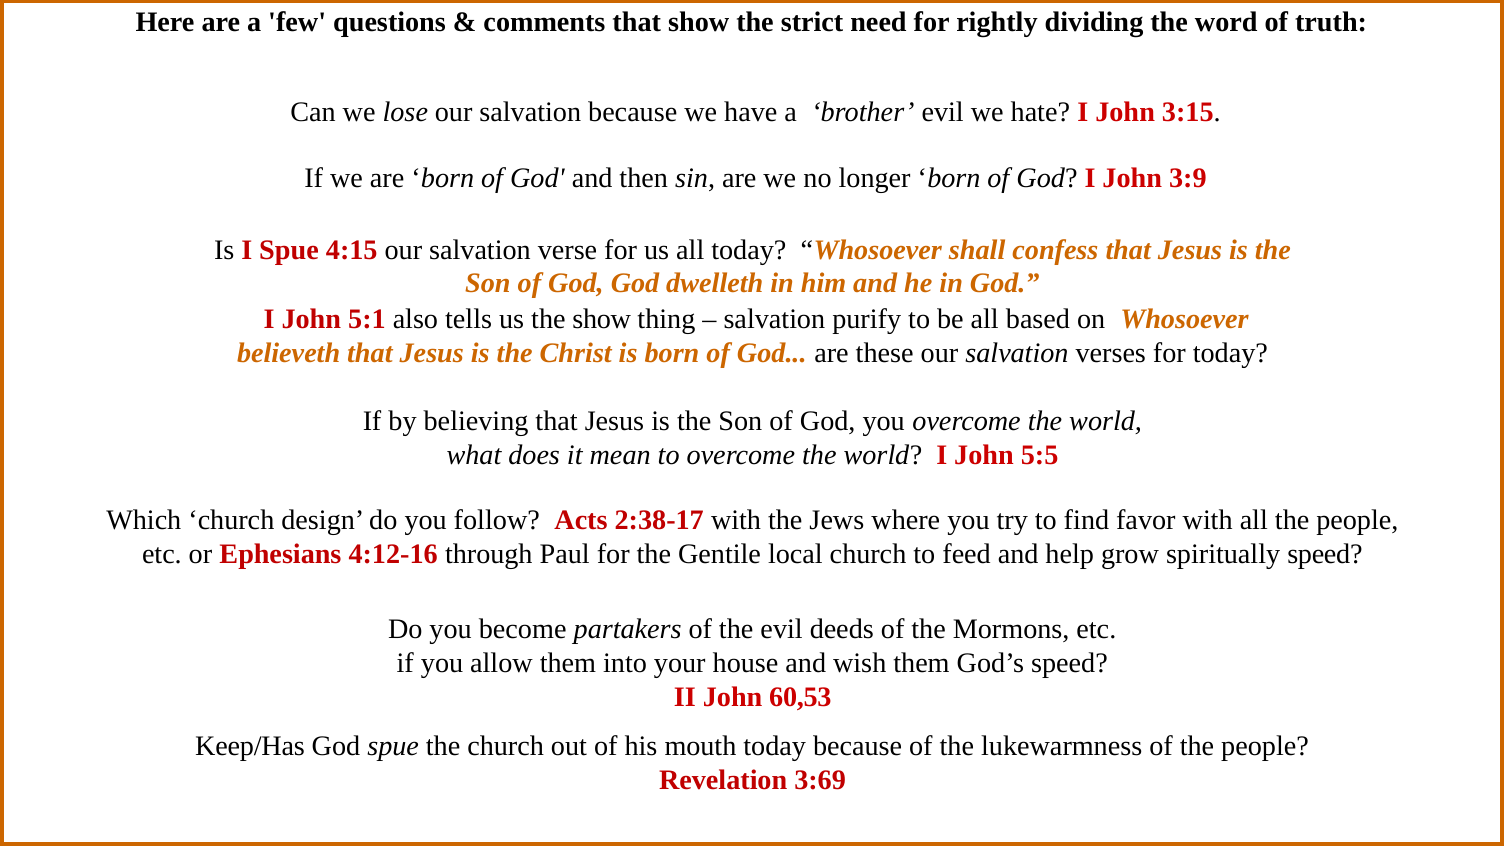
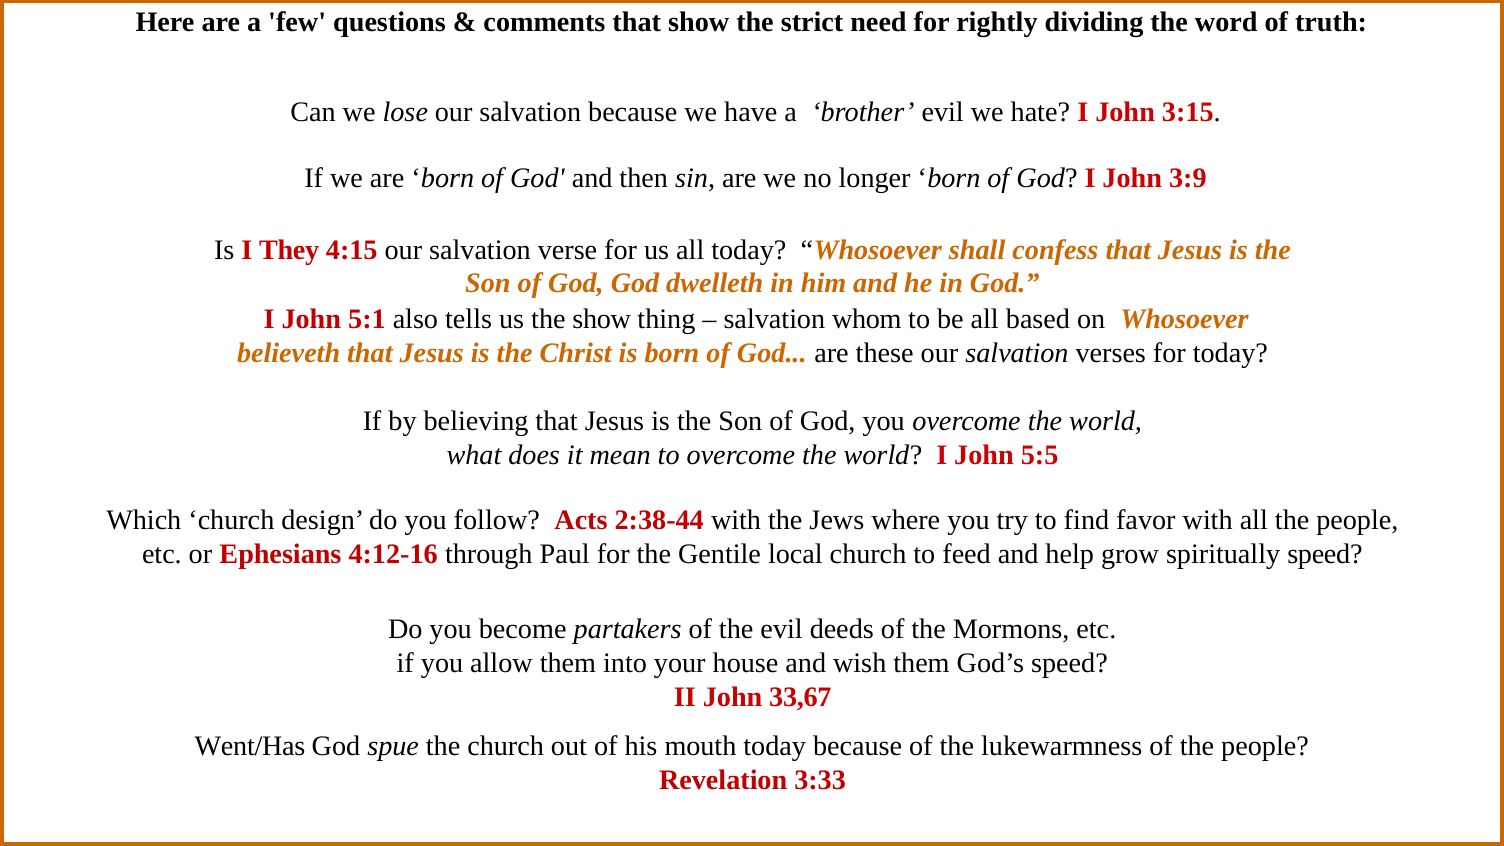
I Spue: Spue -> They
purify: purify -> whom
2:38-17: 2:38-17 -> 2:38-44
60,53: 60,53 -> 33,67
Keep/Has: Keep/Has -> Went/Has
3:69: 3:69 -> 3:33
